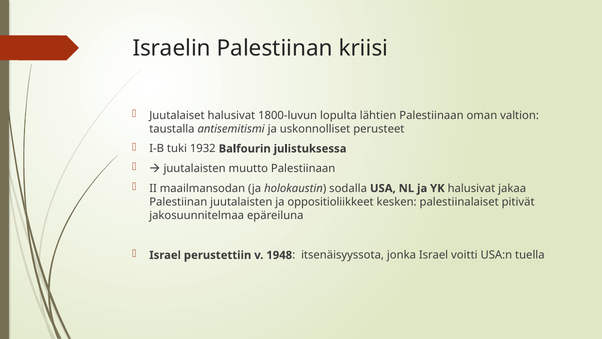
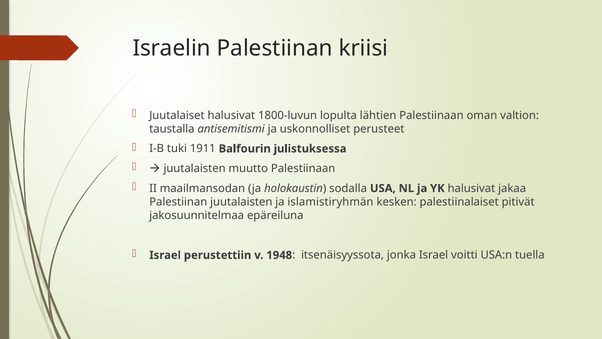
1932: 1932 -> 1911
oppositioliikkeet: oppositioliikkeet -> islamistiryhmän
